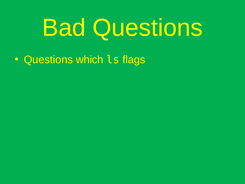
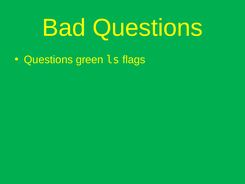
which: which -> green
